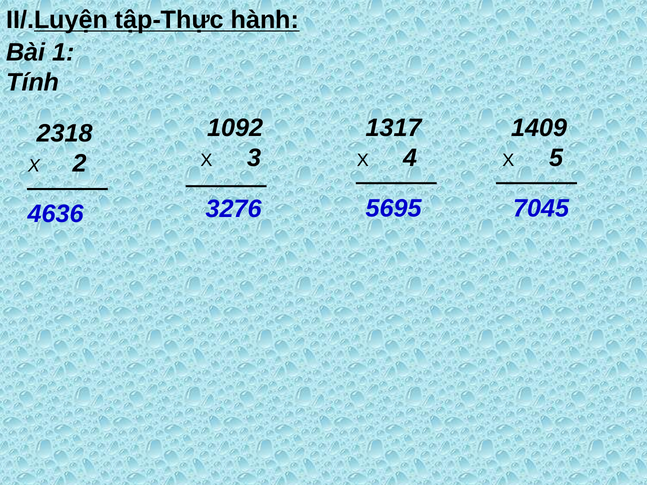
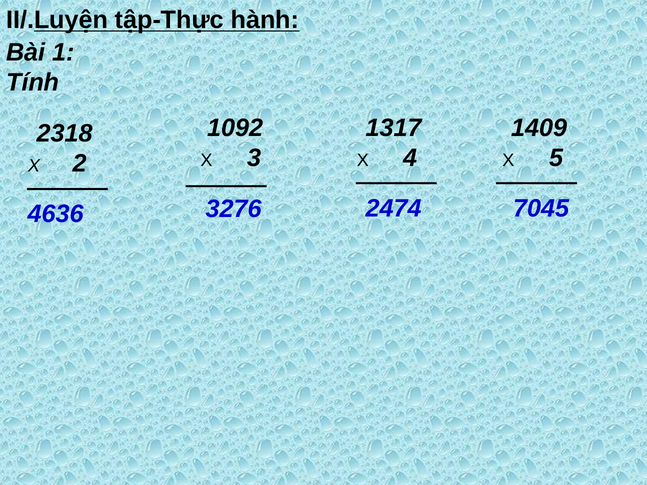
5695: 5695 -> 2474
